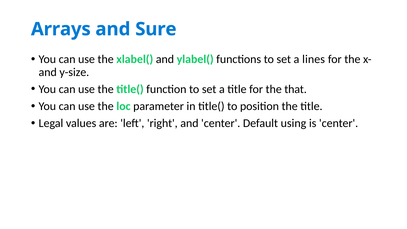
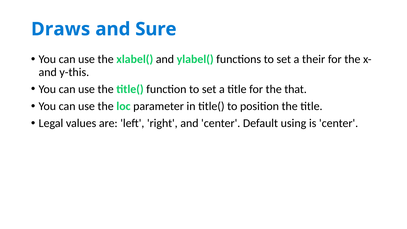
Arrays: Arrays -> Draws
lines: lines -> their
y-size: y-size -> y-this
